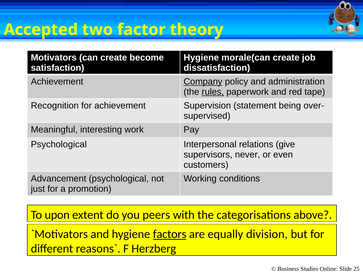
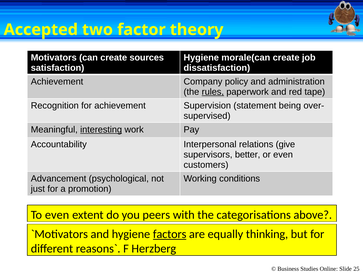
become: become -> sources
Company underline: present -> none
interesting underline: none -> present
Psychological at (59, 144): Psychological -> Accountability
never: never -> better
To upon: upon -> even
division: division -> thinking
